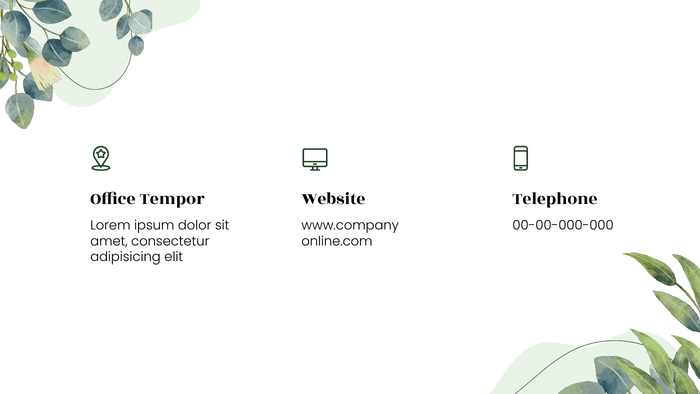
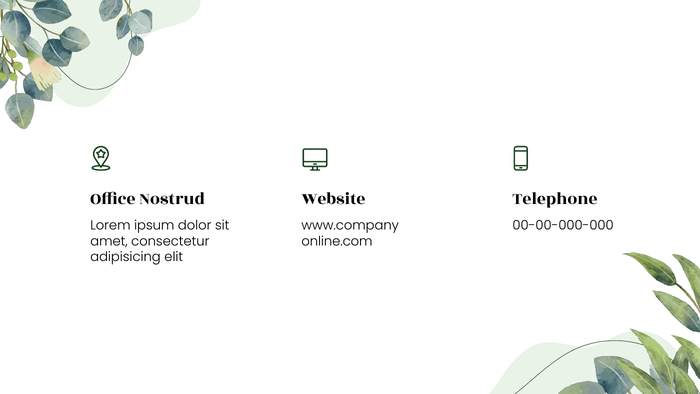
Tempor: Tempor -> Nostrud
